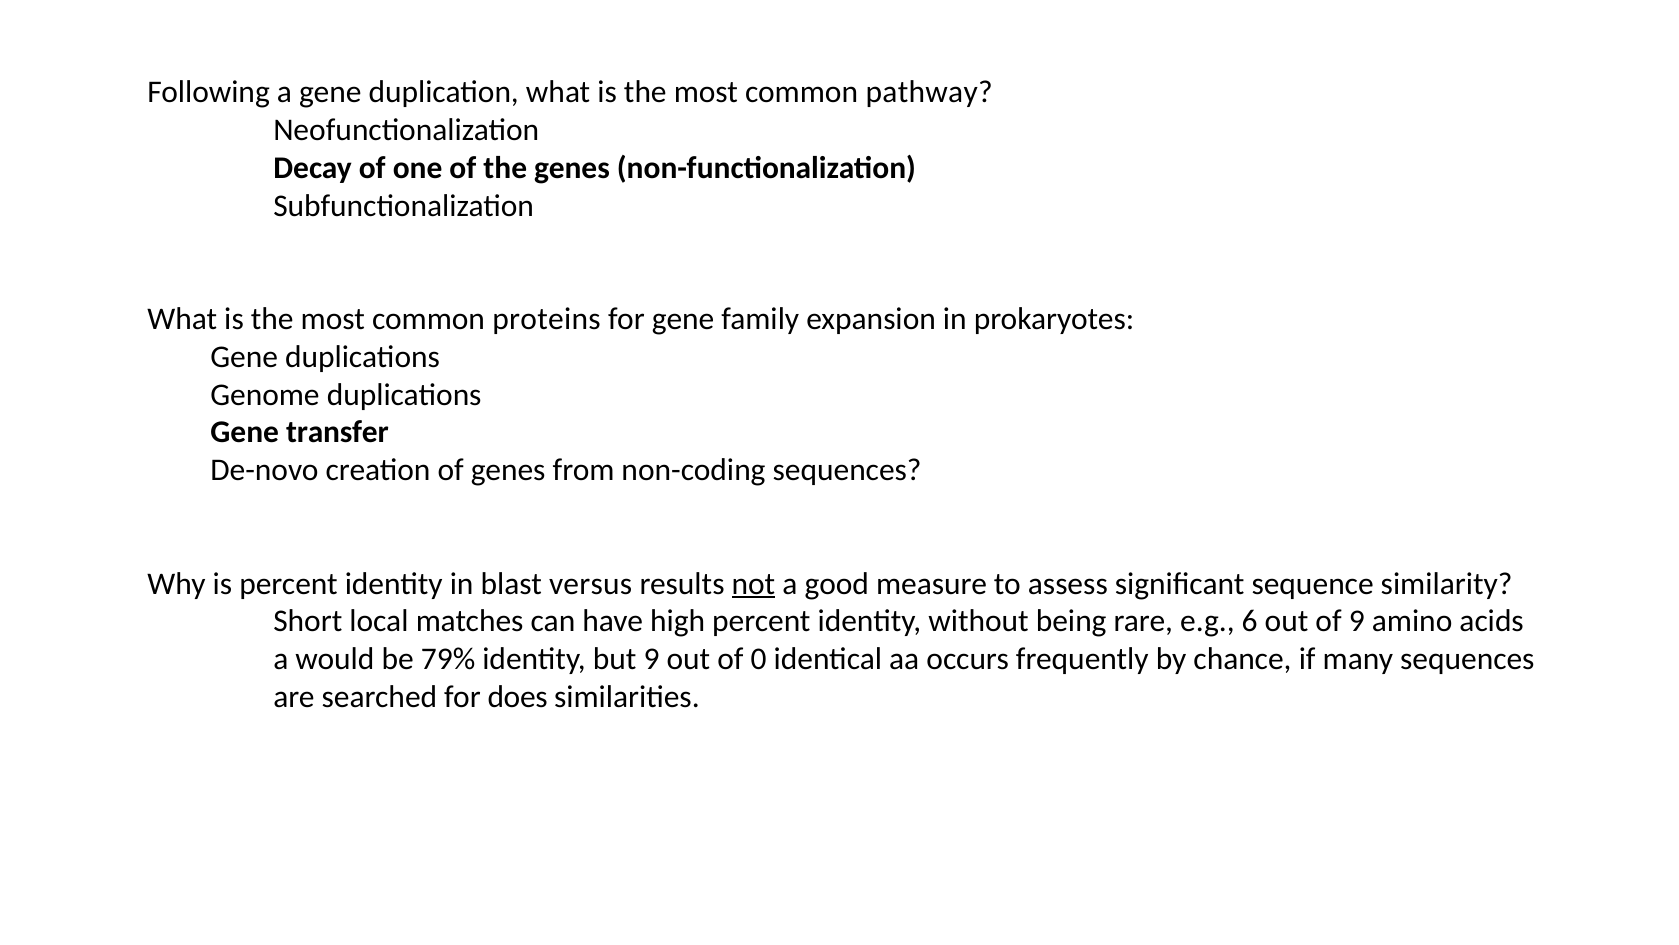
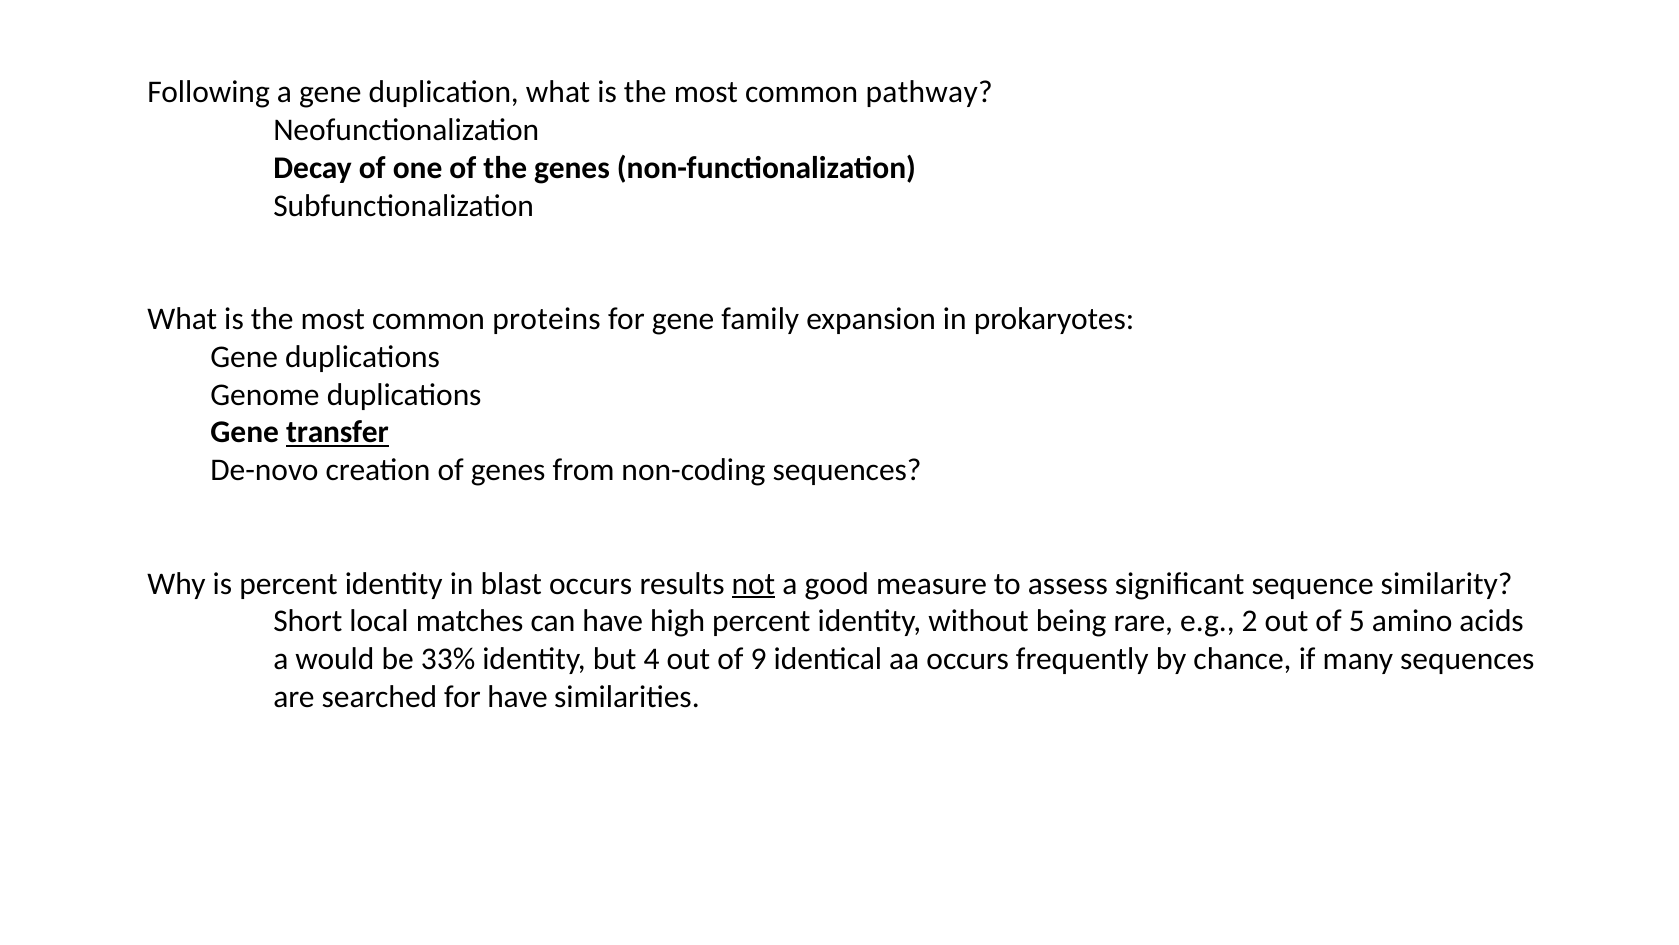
transfer underline: none -> present
blast versus: versus -> occurs
6: 6 -> 2
of 9: 9 -> 5
79%: 79% -> 33%
but 9: 9 -> 4
0: 0 -> 9
for does: does -> have
